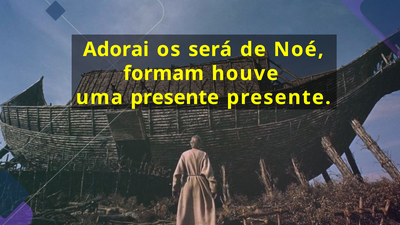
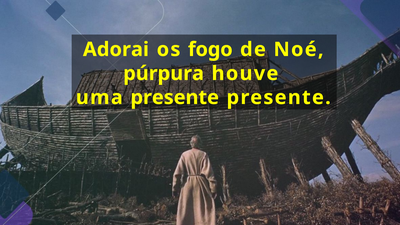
será: será -> fogo
formam: formam -> púrpura
